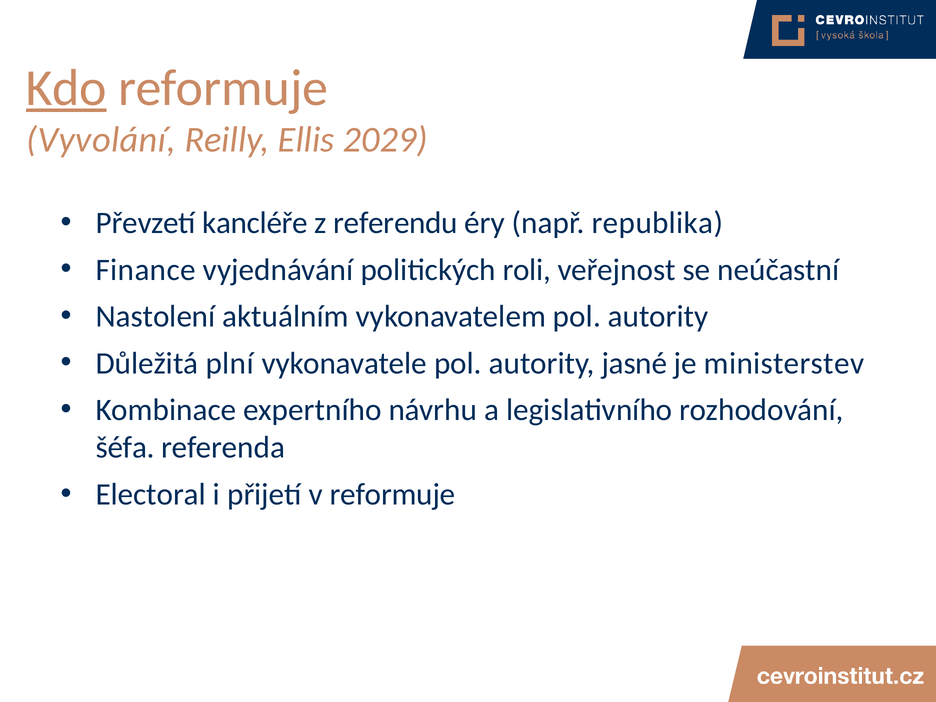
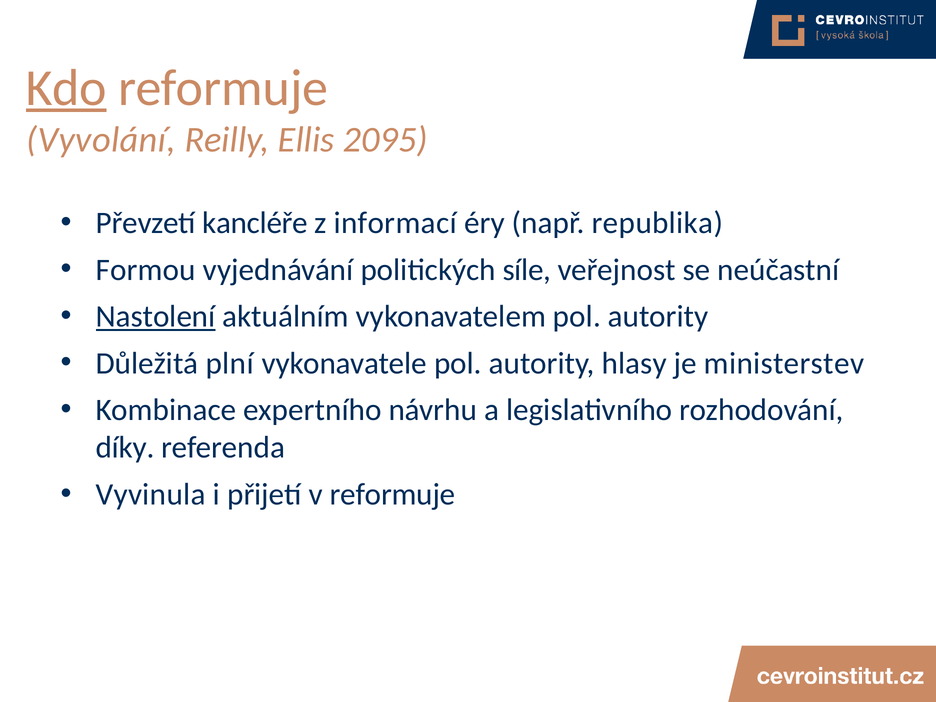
2029: 2029 -> 2095
referendu: referendu -> informací
Finance: Finance -> Formou
roli: roli -> síle
Nastolení underline: none -> present
jasné: jasné -> hlasy
šéfa: šéfa -> díky
Electoral: Electoral -> Vyvinula
